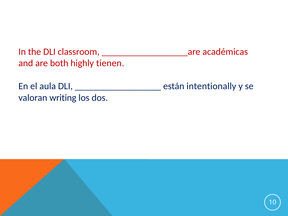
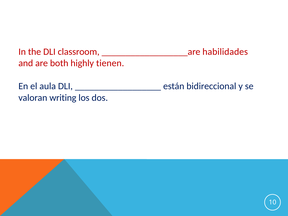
académicas: académicas -> habilidades
intentionally: intentionally -> bidireccional
